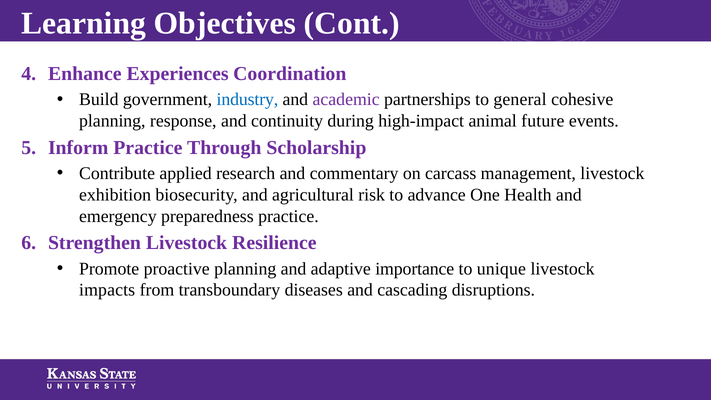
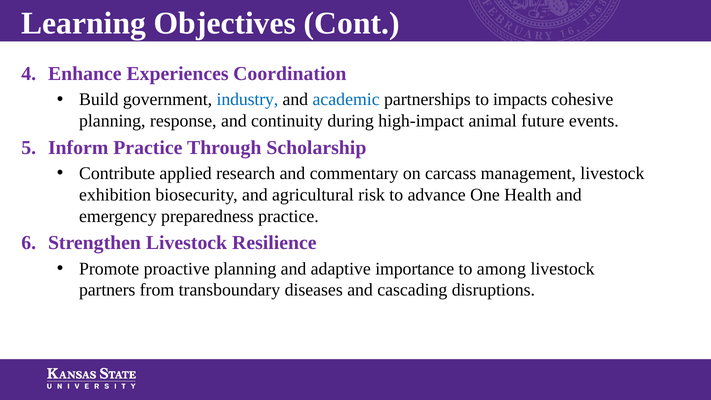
academic colour: purple -> blue
general: general -> impacts
unique: unique -> among
impacts: impacts -> partners
